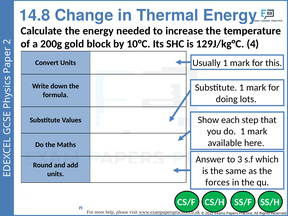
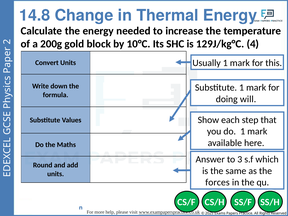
lots: lots -> will
